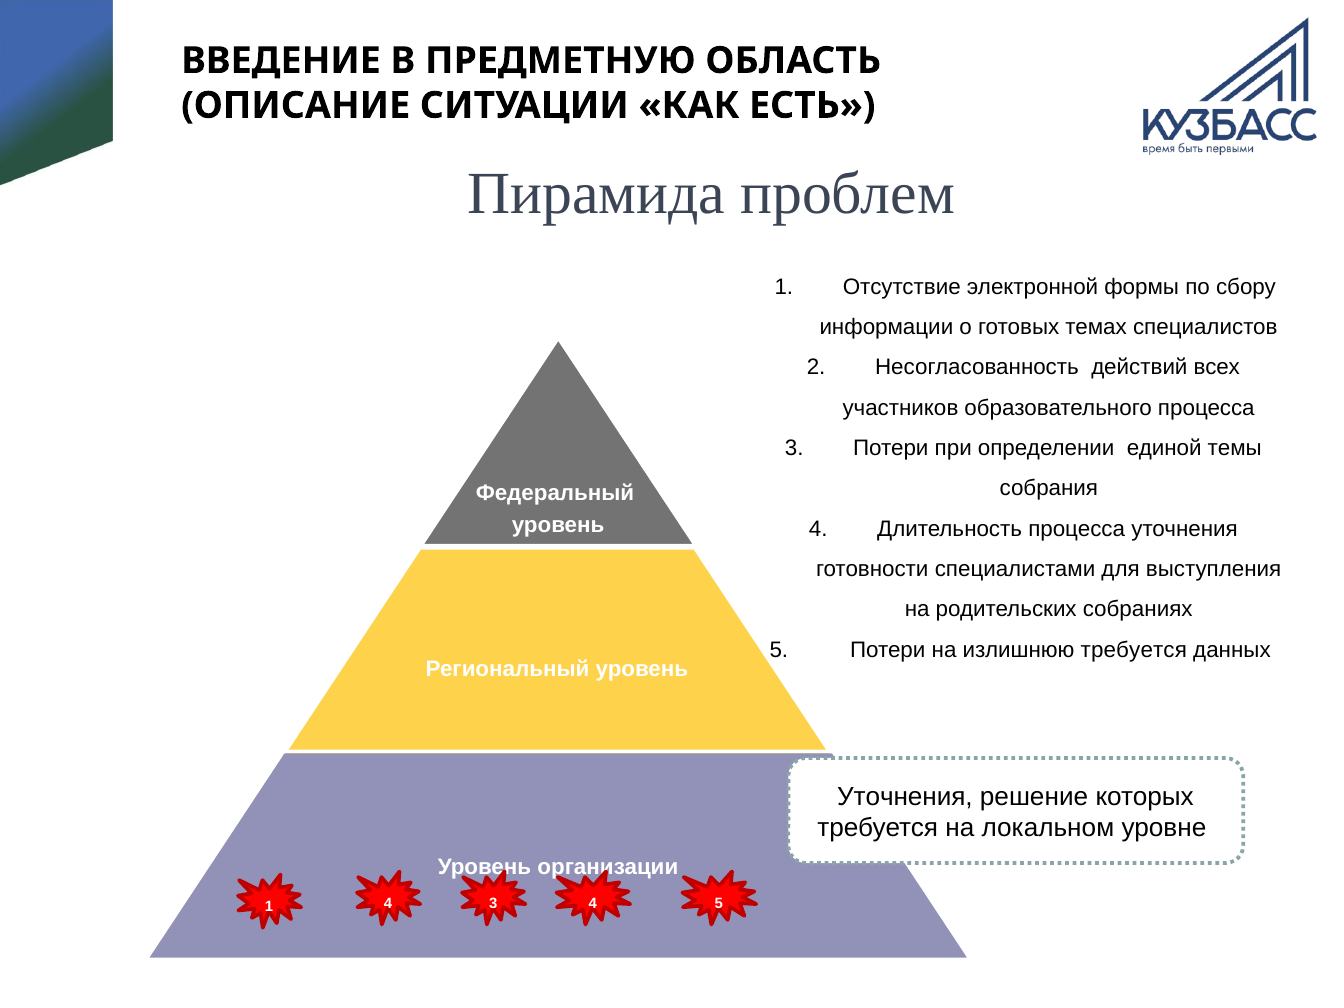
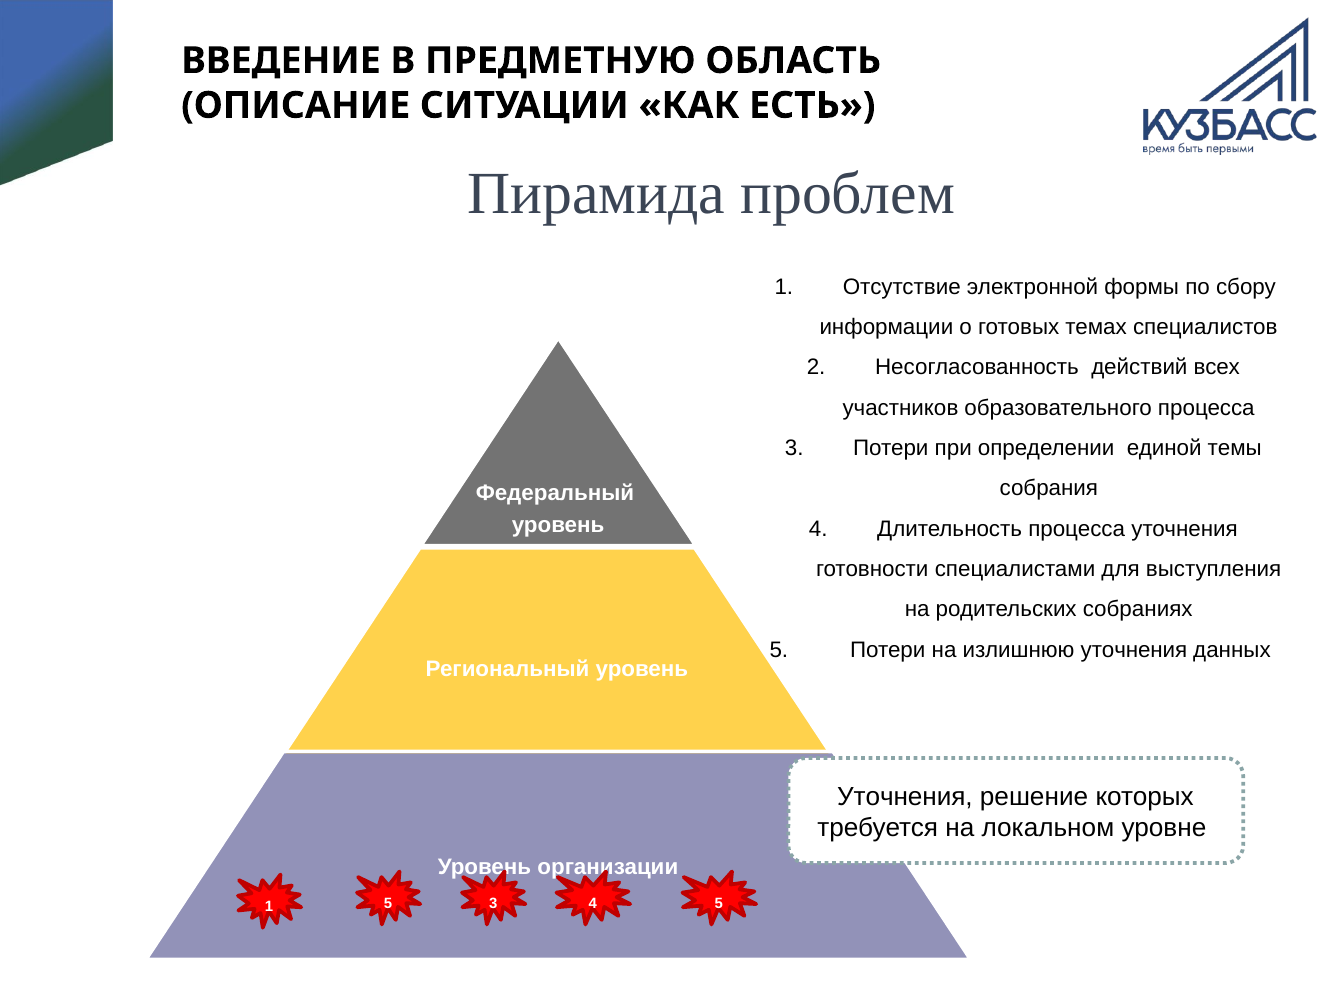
излишнюю требуется: требуется -> уточнения
1 4: 4 -> 5
